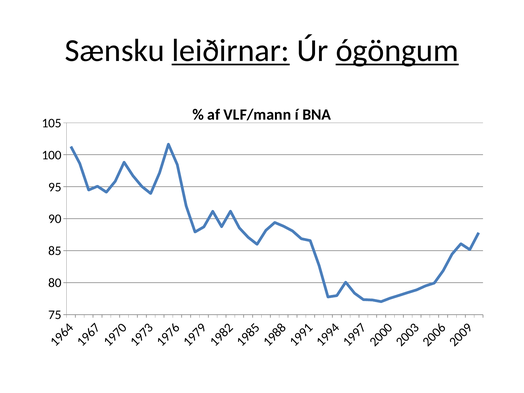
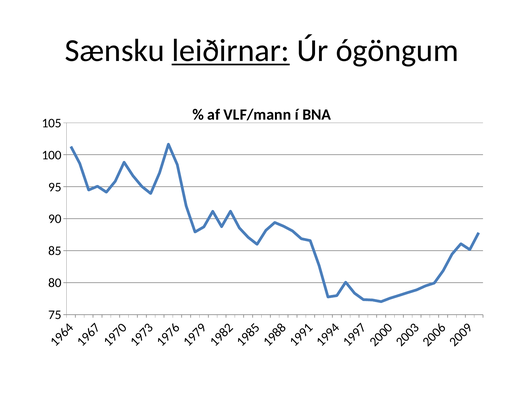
ógöngum underline: present -> none
